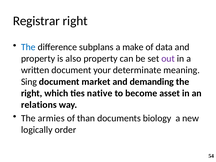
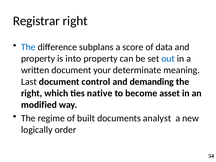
make: make -> score
also: also -> into
out colour: purple -> blue
Sing: Sing -> Last
market: market -> control
relations: relations -> modified
armies: armies -> regime
than: than -> built
biology: biology -> analyst
